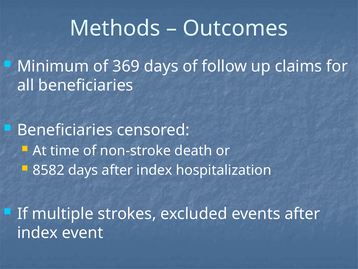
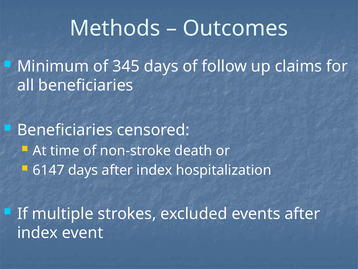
369: 369 -> 345
8582: 8582 -> 6147
